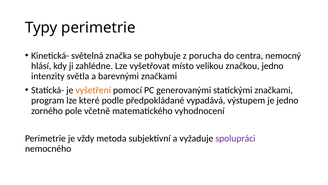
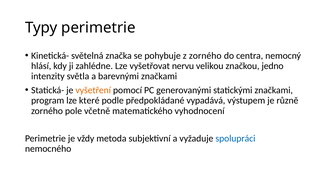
z porucha: porucha -> zorného
místo: místo -> nervu
je jedno: jedno -> různě
spolupráci colour: purple -> blue
